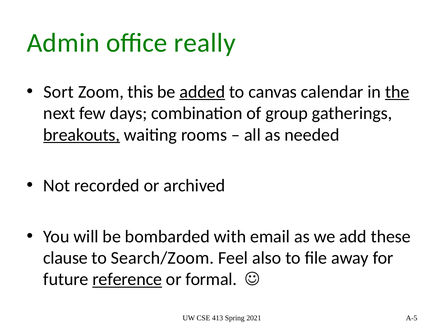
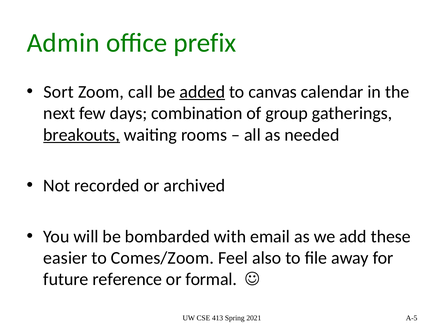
really: really -> prefix
this: this -> call
the underline: present -> none
clause: clause -> easier
Search/Zoom: Search/Zoom -> Comes/Zoom
reference underline: present -> none
